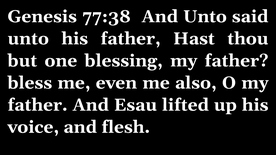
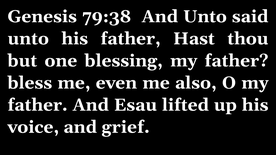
77:38: 77:38 -> 79:38
flesh: flesh -> grief
